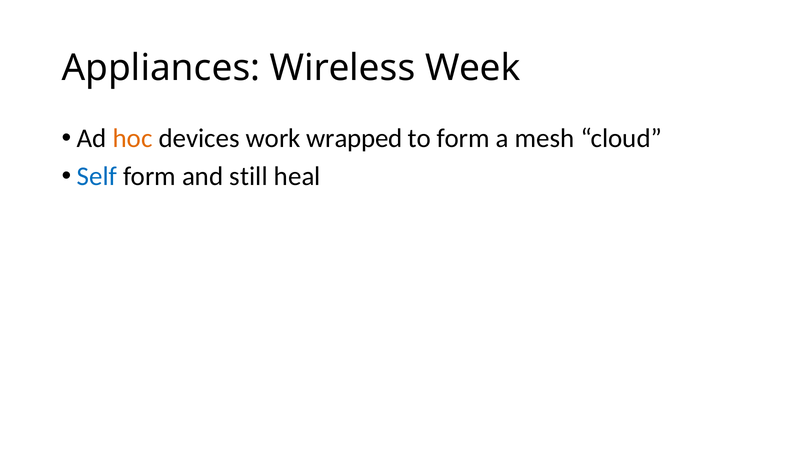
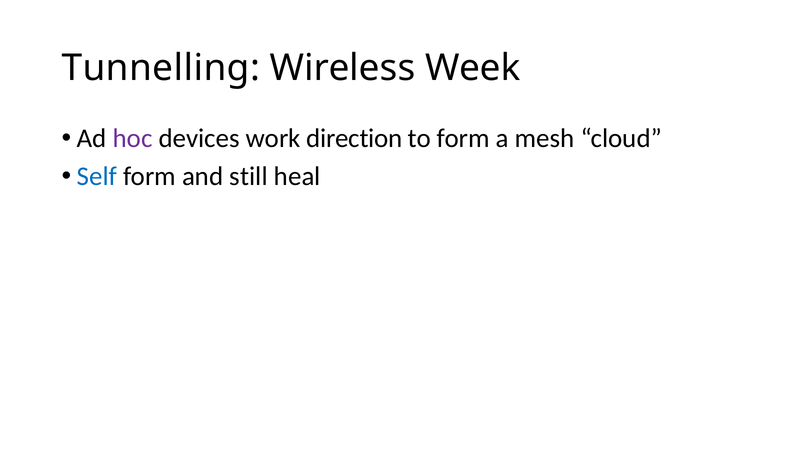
Appliances: Appliances -> Tunnelling
hoc colour: orange -> purple
wrapped: wrapped -> direction
